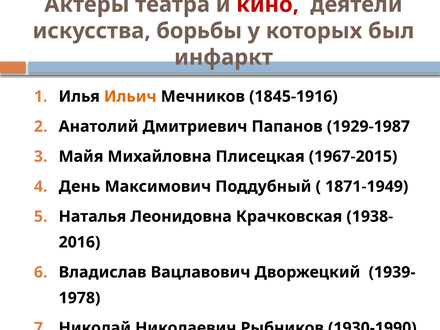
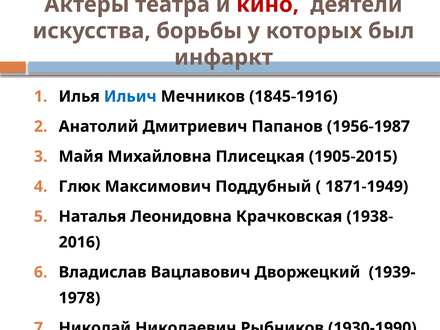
Ильич colour: orange -> blue
1929-1987: 1929-1987 -> 1956-1987
1967-2015: 1967-2015 -> 1905-2015
День: День -> Глюк
